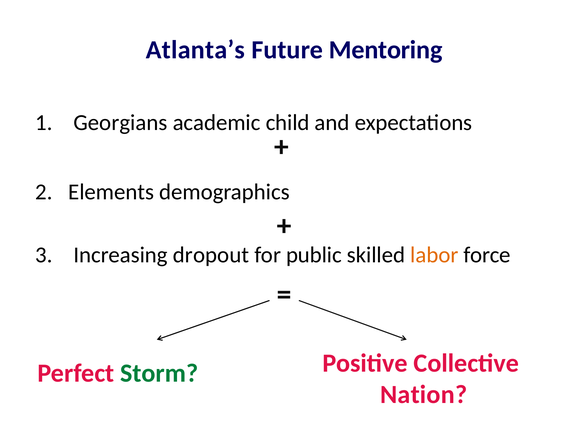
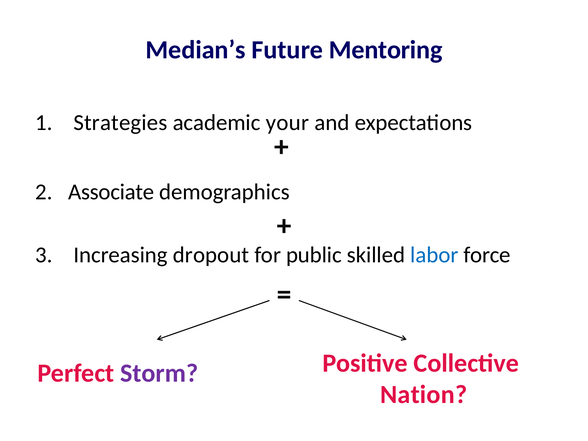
Atlanta’s: Atlanta’s -> Median’s
Georgians: Georgians -> Strategies
child: child -> your
Elements: Elements -> Associate
labor colour: orange -> blue
Storm colour: green -> purple
